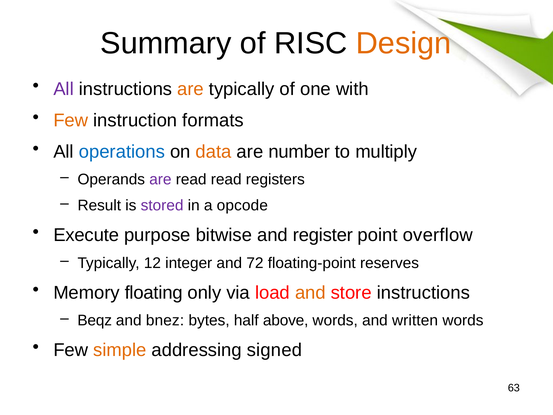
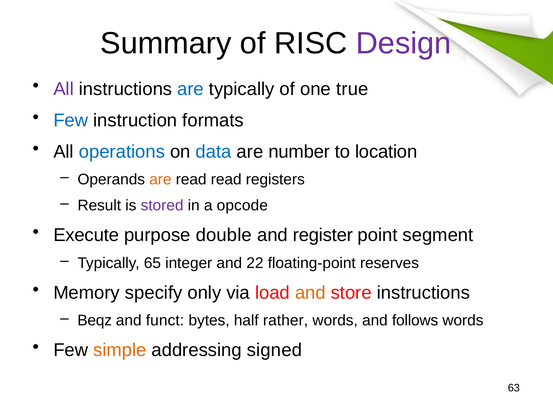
Design colour: orange -> purple
are at (191, 89) colour: orange -> blue
with: with -> true
Few at (71, 120) colour: orange -> blue
data colour: orange -> blue
multiply: multiply -> location
are at (160, 179) colour: purple -> orange
bitwise: bitwise -> double
overflow: overflow -> segment
12: 12 -> 65
72: 72 -> 22
floating: floating -> specify
bnez: bnez -> funct
above: above -> rather
written: written -> follows
